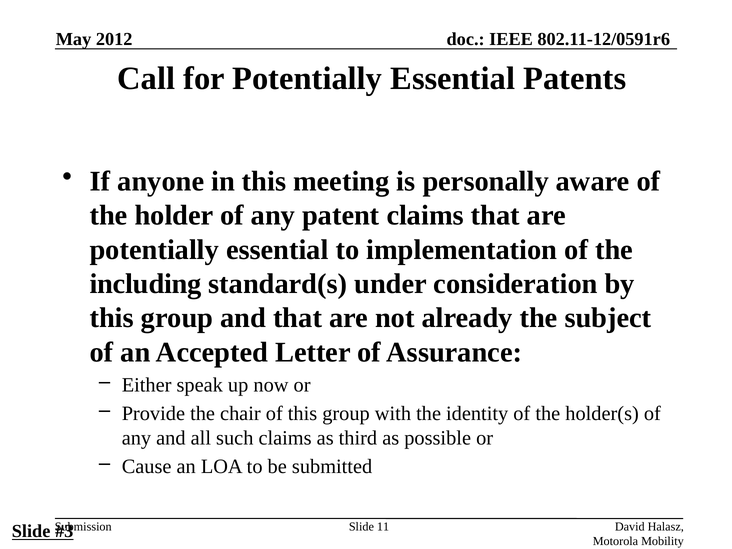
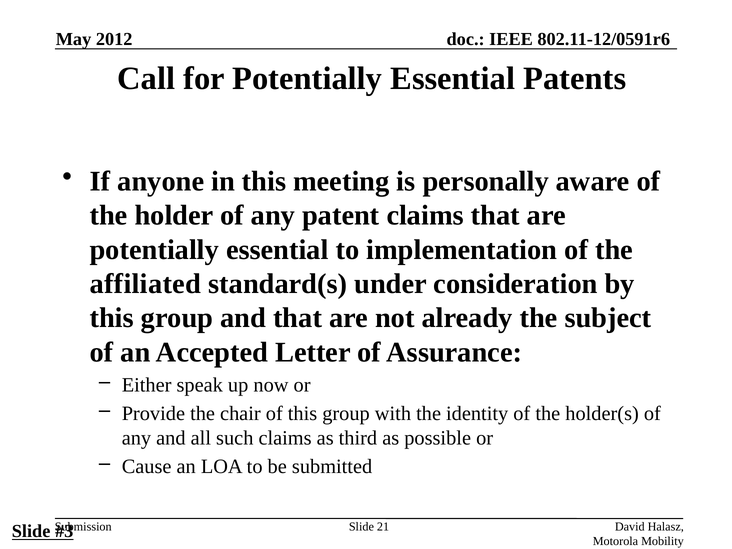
including: including -> affiliated
11: 11 -> 21
